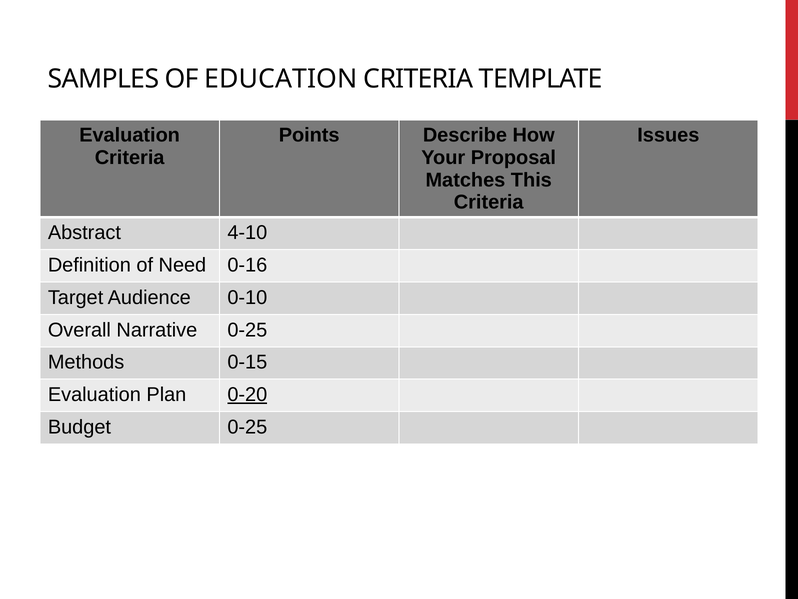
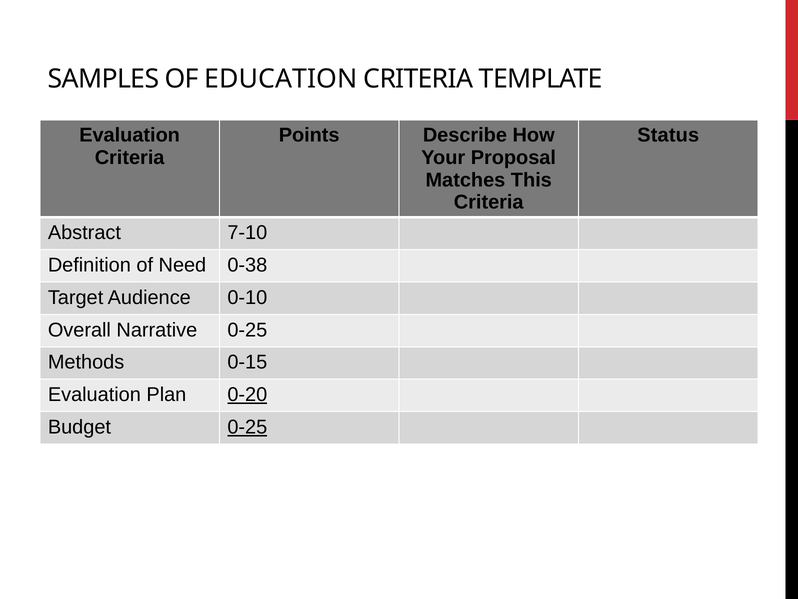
Issues: Issues -> Status
4-10: 4-10 -> 7-10
0-16: 0-16 -> 0-38
0-25 at (247, 427) underline: none -> present
